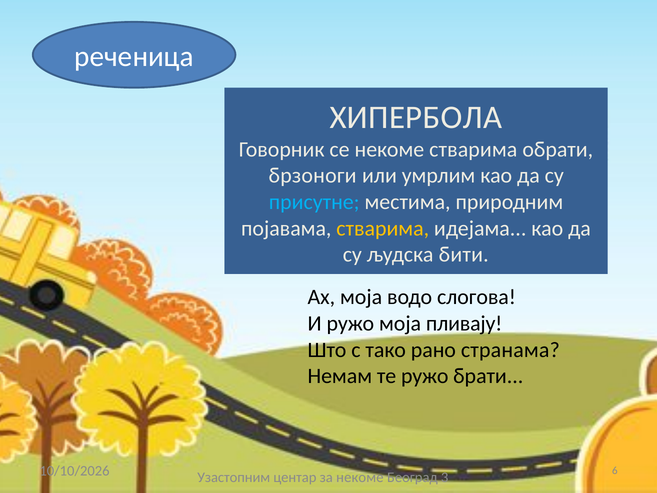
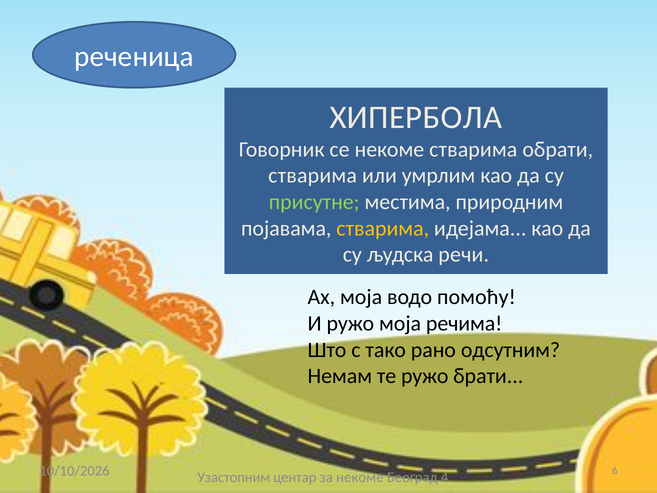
брзоноги at (313, 176): брзоноги -> стварима
присутне colour: light blue -> light green
бити: бити -> речи
слогова: слогова -> помоћу
пливају: пливају -> речима
странама: странама -> одсутним
3: 3 -> 4
